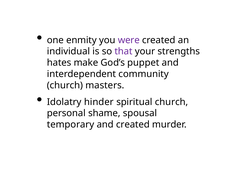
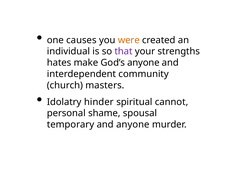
enmity: enmity -> causes
were colour: purple -> orange
God’s puppet: puppet -> anyone
spiritual church: church -> cannot
and created: created -> anyone
